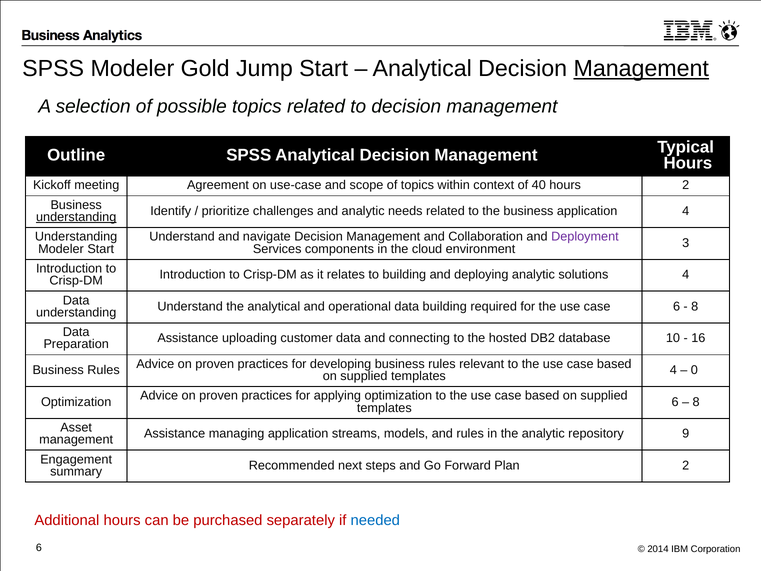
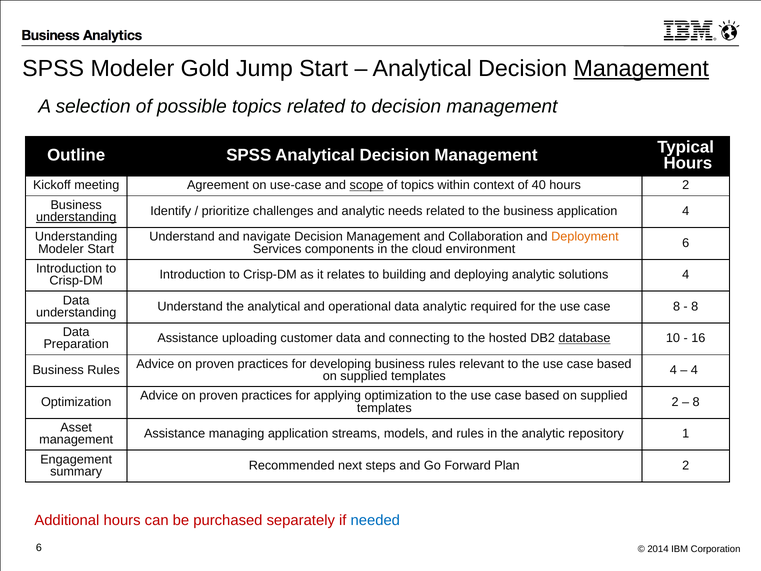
scope underline: none -> present
Deployment colour: purple -> orange
environment 3: 3 -> 6
data building: building -> analytic
case 6: 6 -> 8
database underline: none -> present
0 at (694, 370): 0 -> 4
templates 6: 6 -> 2
9: 9 -> 1
